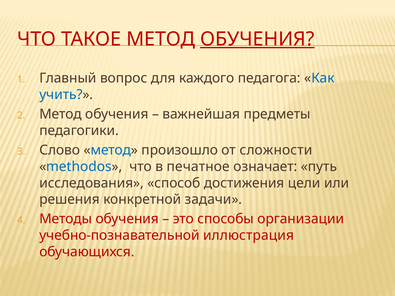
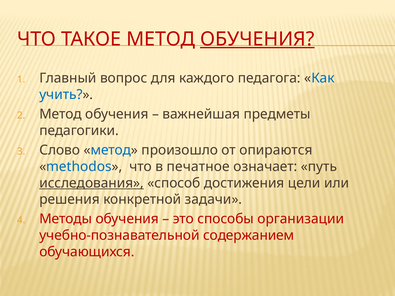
сложности: сложности -> опираются
исследования underline: none -> present
иллюстрация: иллюстрация -> содержанием
